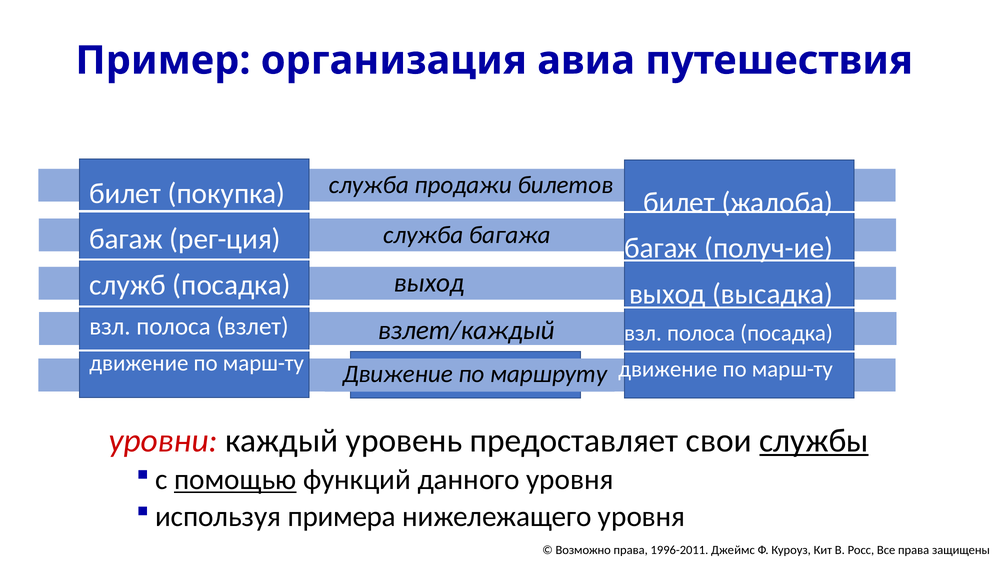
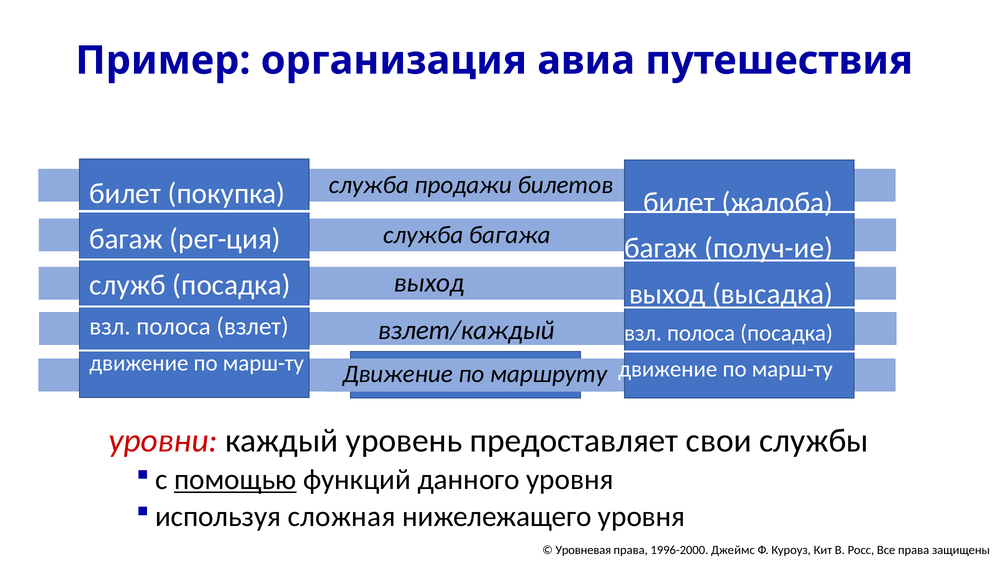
службы underline: present -> none
примера: примера -> сложная
Возможно: Возможно -> Уровневая
1996-2011: 1996-2011 -> 1996-2000
